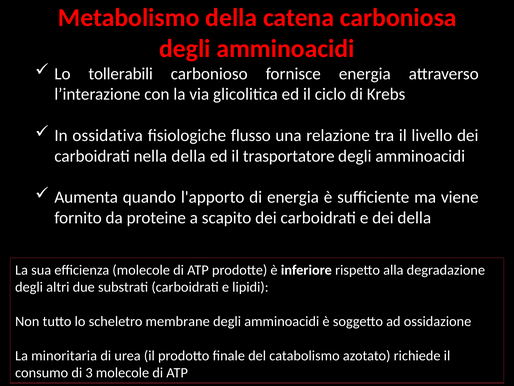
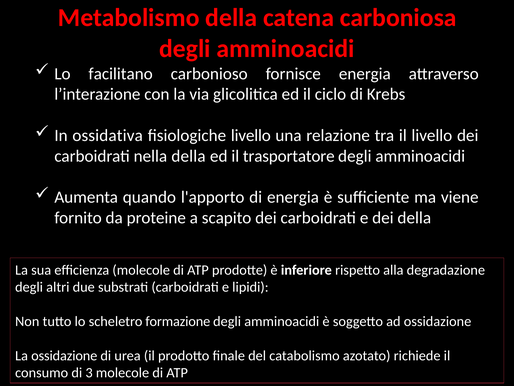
tollerabili: tollerabili -> facilitano
fisiologiche flusso: flusso -> livello
membrane: membrane -> formazione
La minoritaria: minoritaria -> ossidazione
